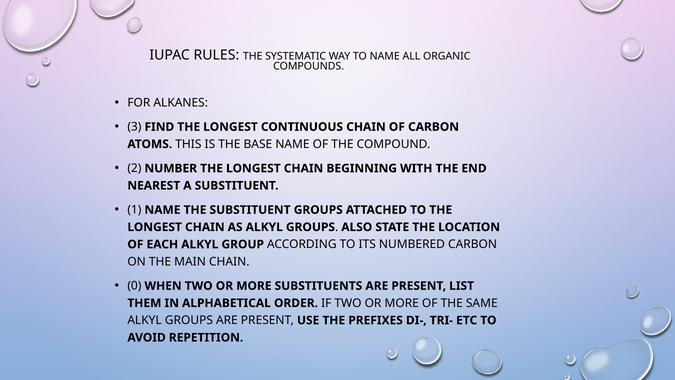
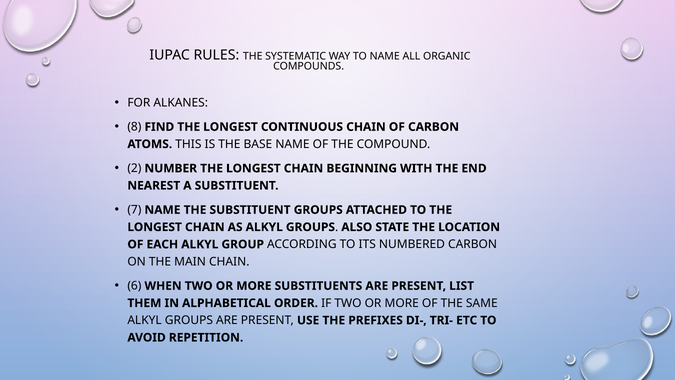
3: 3 -> 8
1: 1 -> 7
0: 0 -> 6
